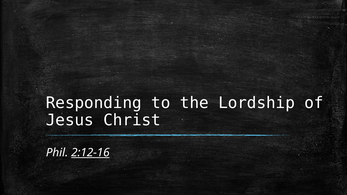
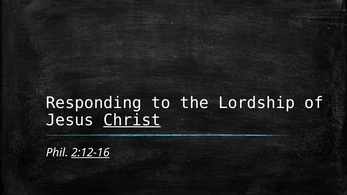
Christ underline: none -> present
